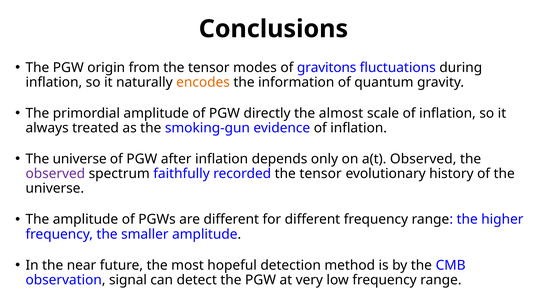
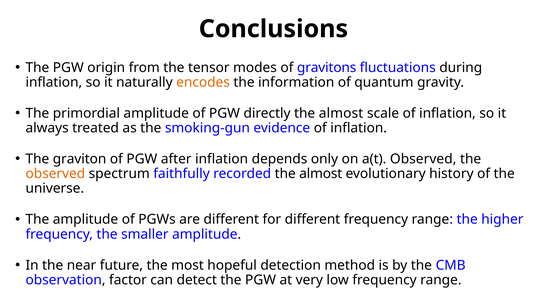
universe at (80, 159): universe -> graviton
observed at (55, 174) colour: purple -> orange
recorded the tensor: tensor -> almost
signal: signal -> factor
